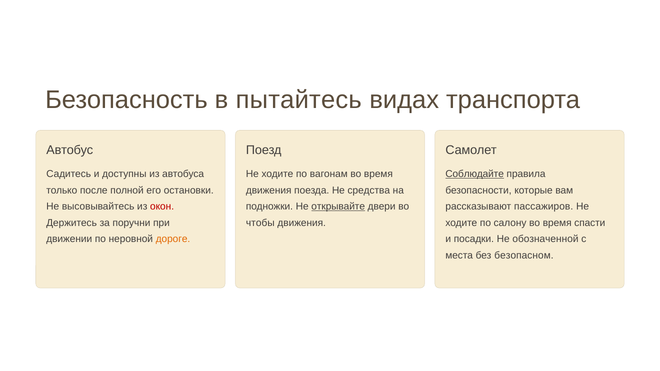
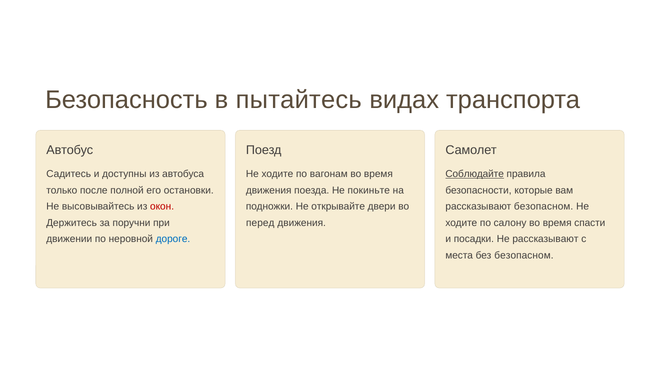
средства: средства -> покиньте
открывайте underline: present -> none
рассказывают пассажиров: пассажиров -> безопасном
чтобы: чтобы -> перед
дороге colour: orange -> blue
Не обозначенной: обозначенной -> рассказывают
